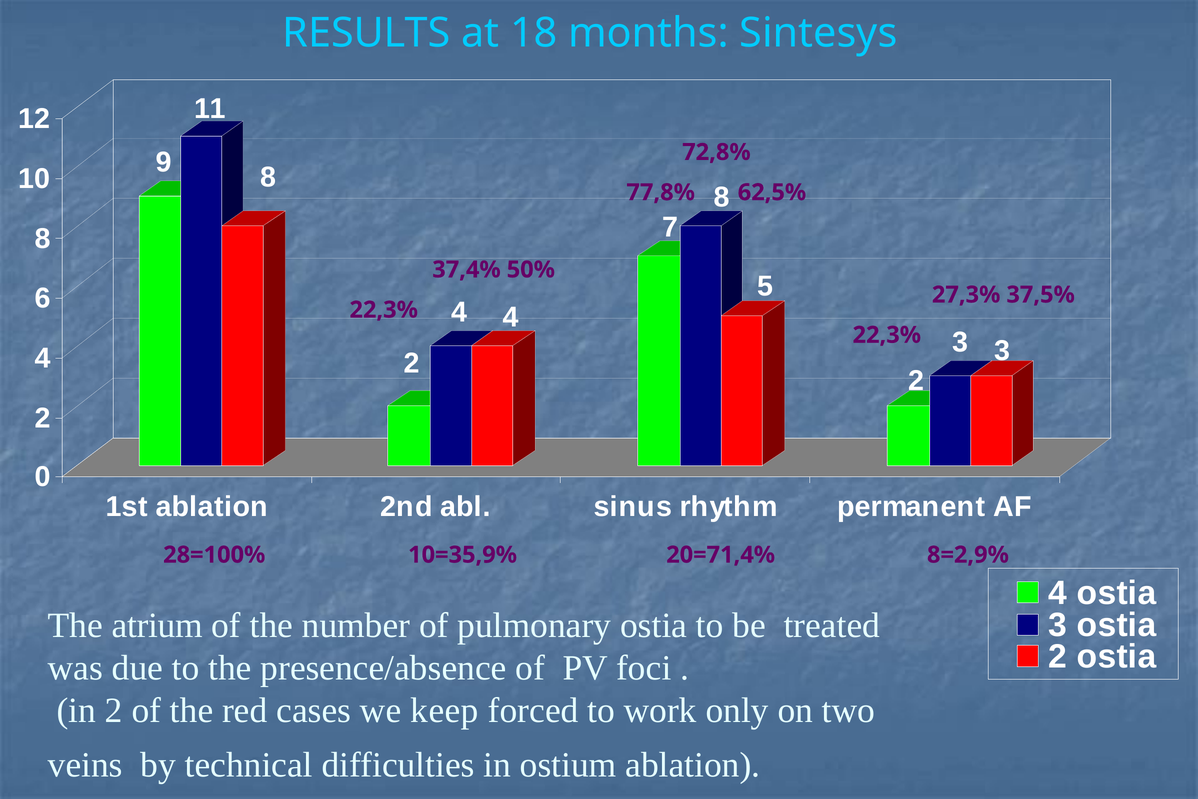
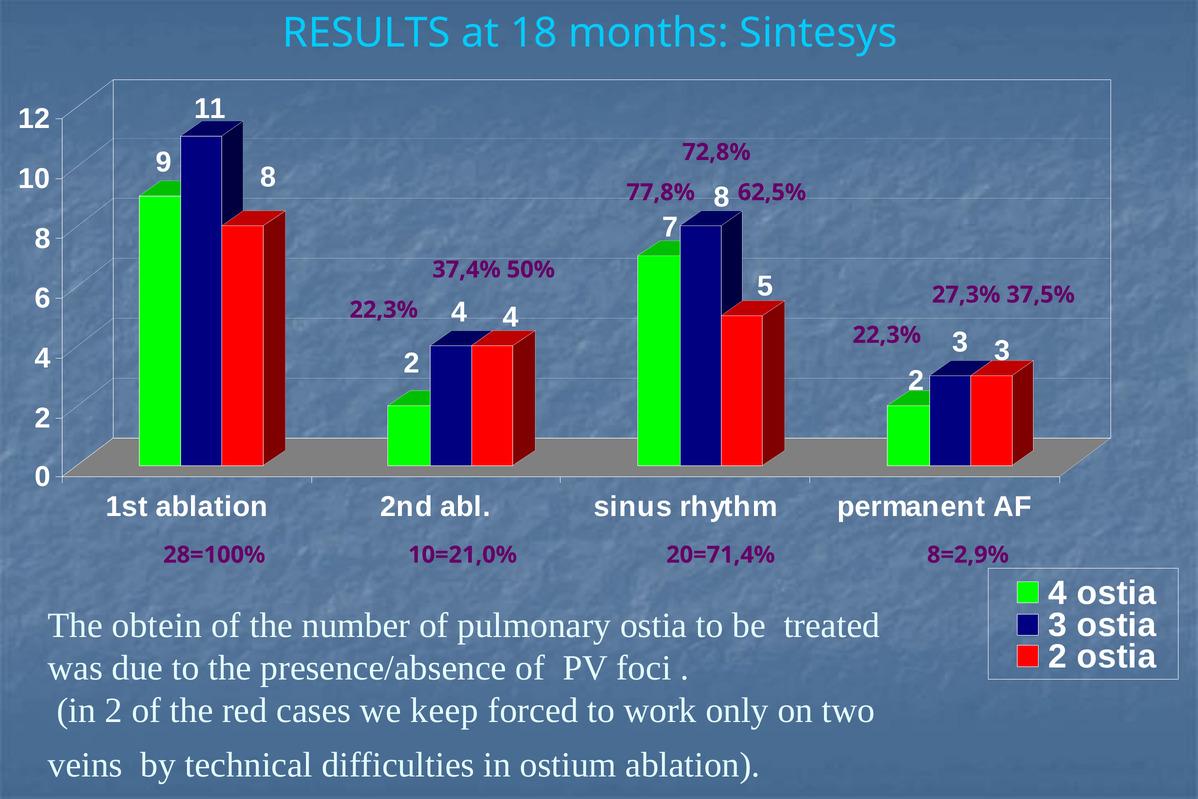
10=35,9%: 10=35,9% -> 10=21,0%
atrium: atrium -> obtein
